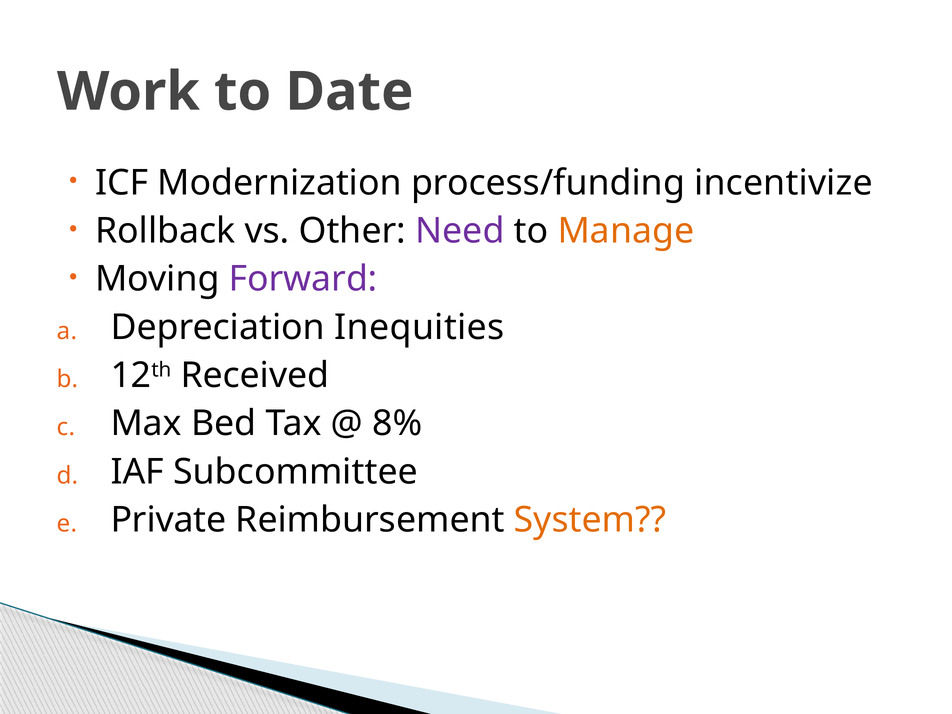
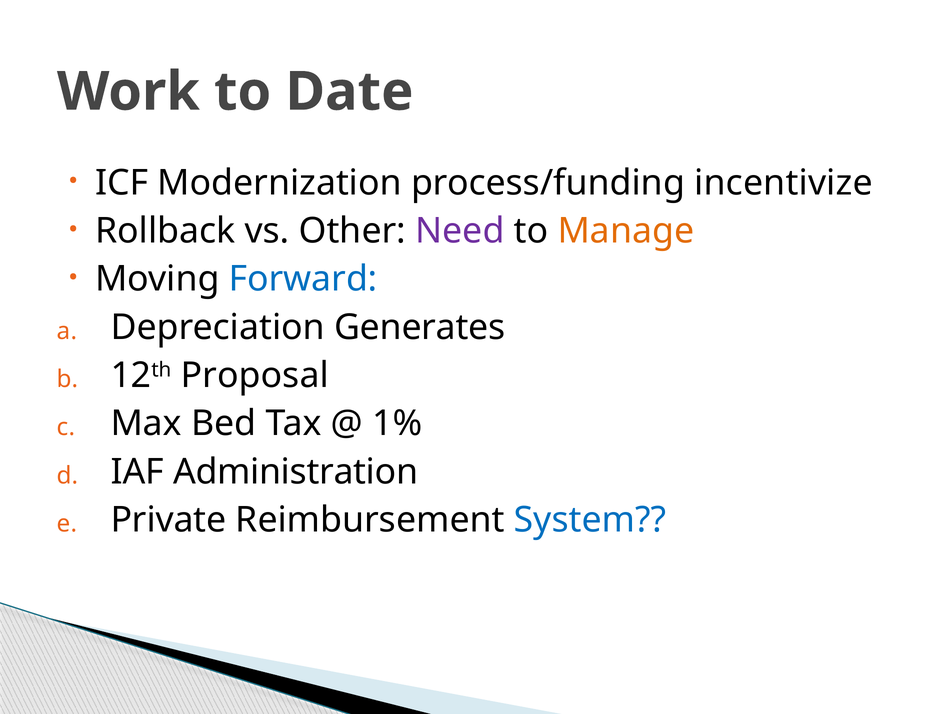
Forward colour: purple -> blue
Inequities: Inequities -> Generates
Received: Received -> Proposal
8%: 8% -> 1%
Subcommittee: Subcommittee -> Administration
System colour: orange -> blue
